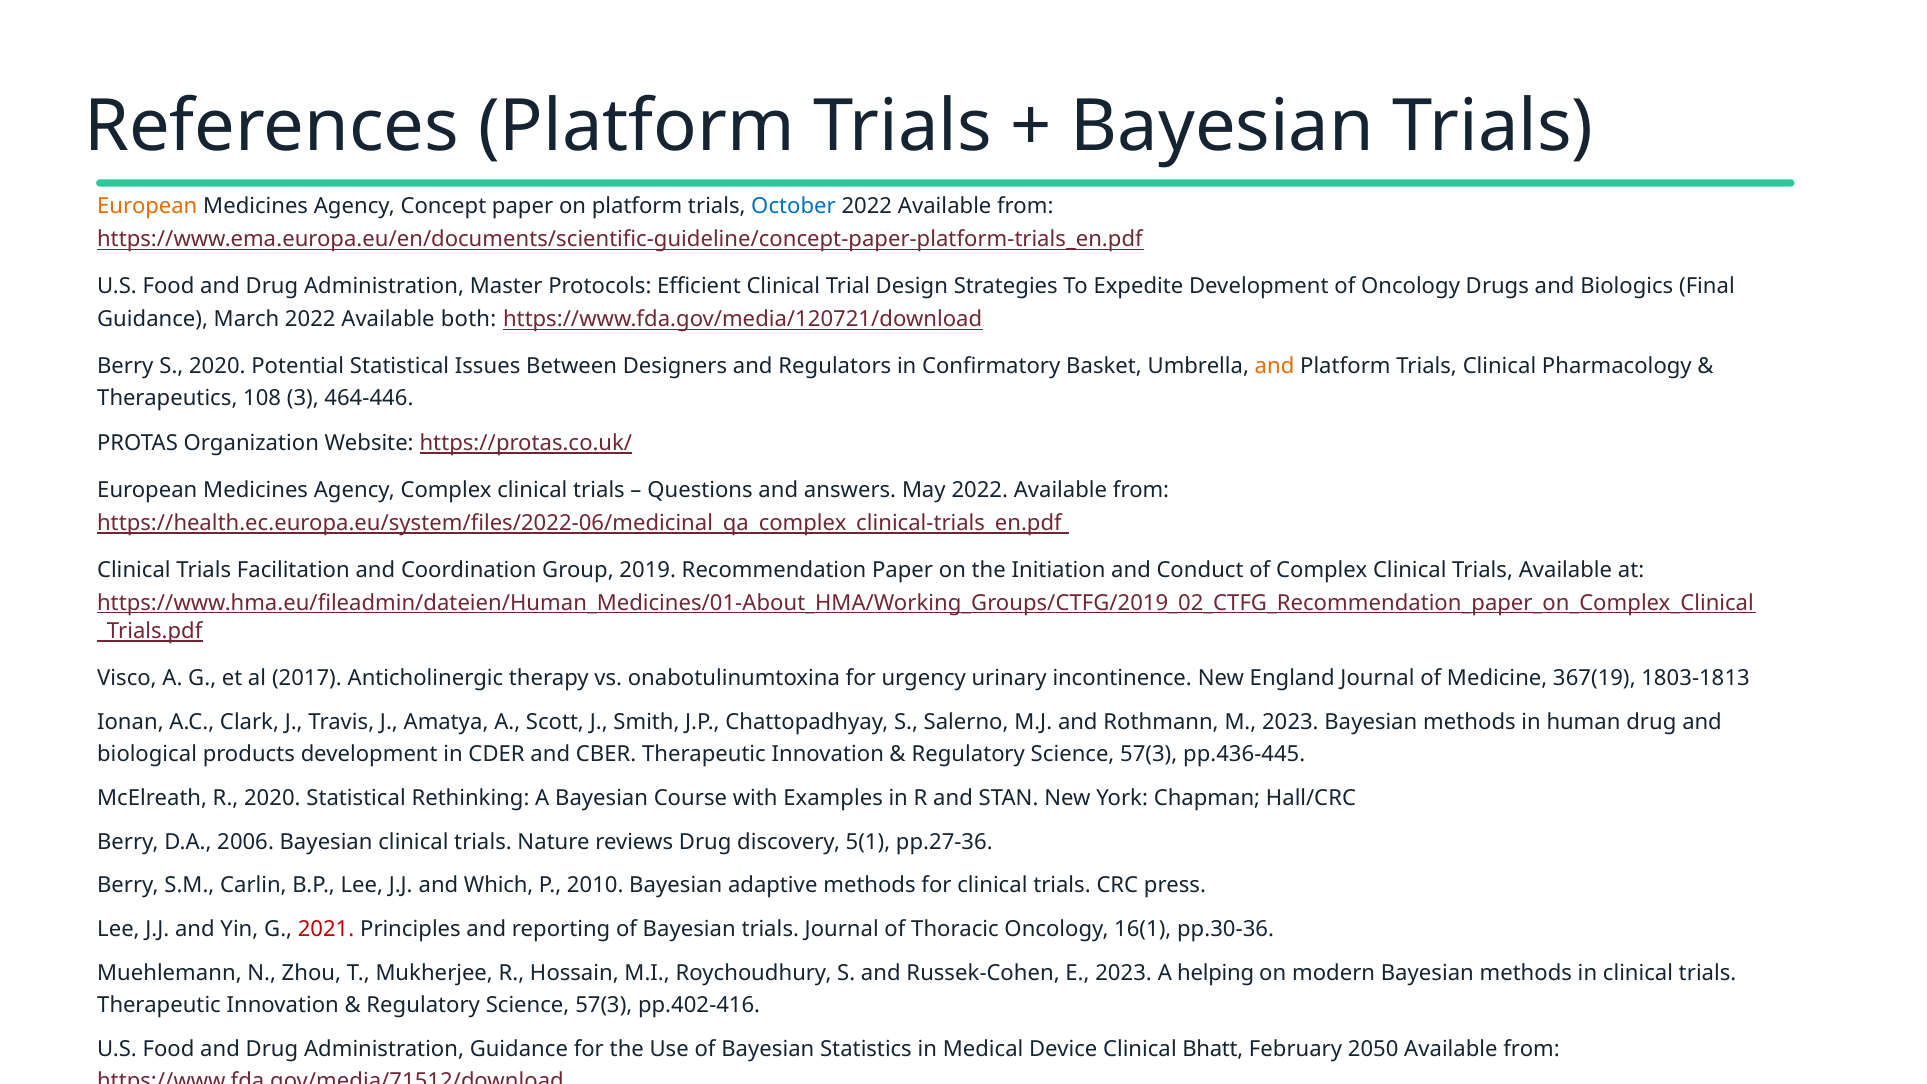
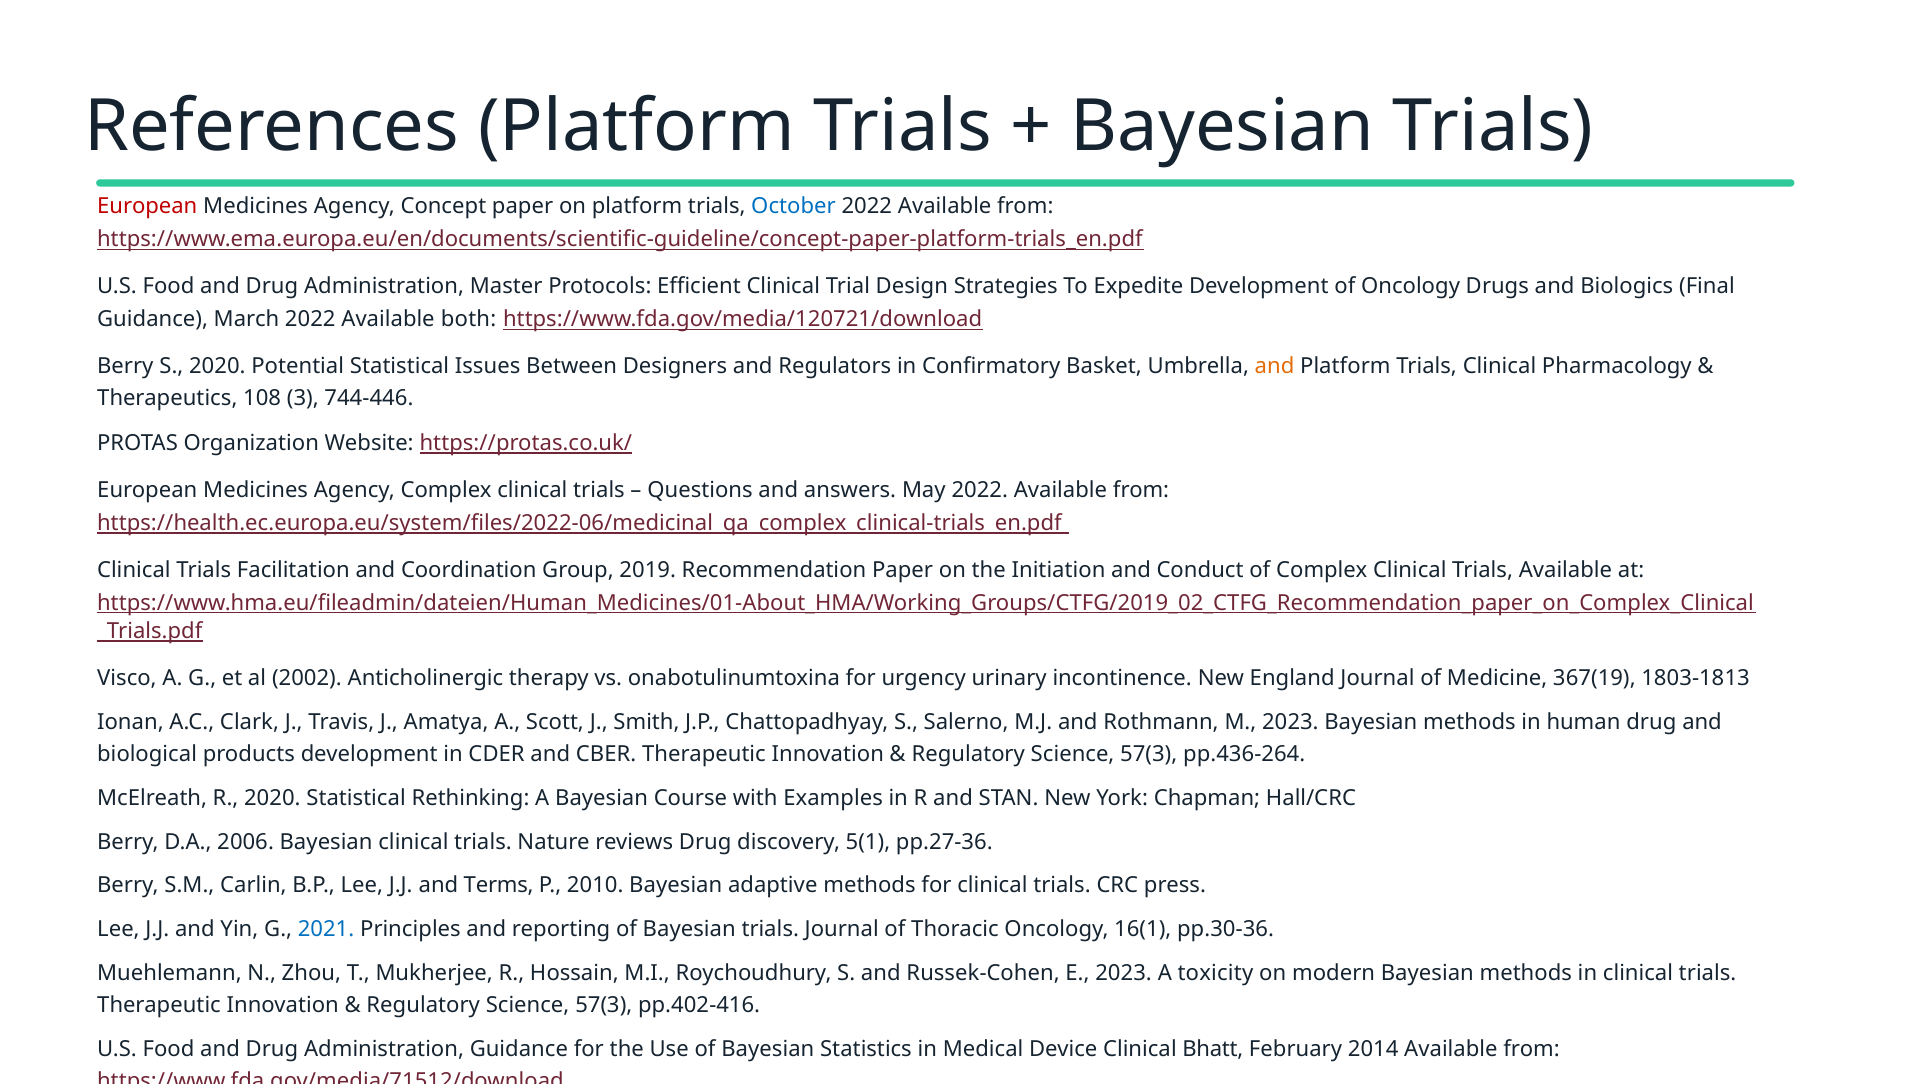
European at (147, 207) colour: orange -> red
464-446: 464-446 -> 744-446
2017: 2017 -> 2002
pp.436-445: pp.436-445 -> pp.436-264
Which: Which -> Terms
2021 colour: red -> blue
helping: helping -> toxicity
2050: 2050 -> 2014
